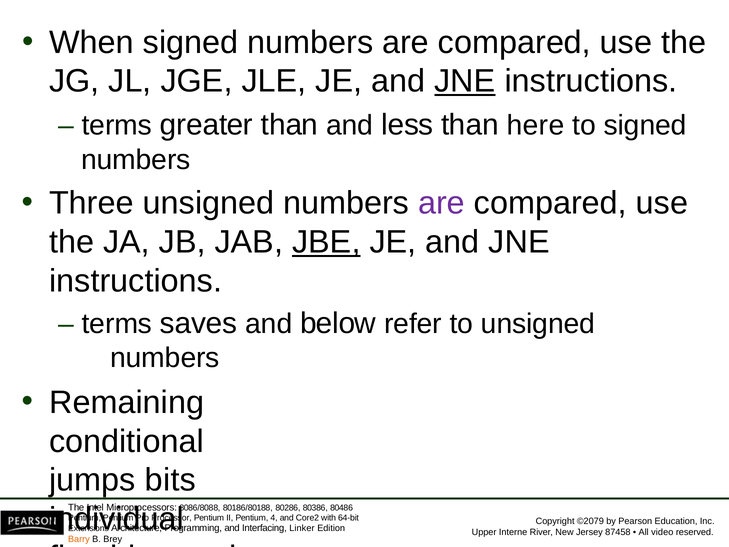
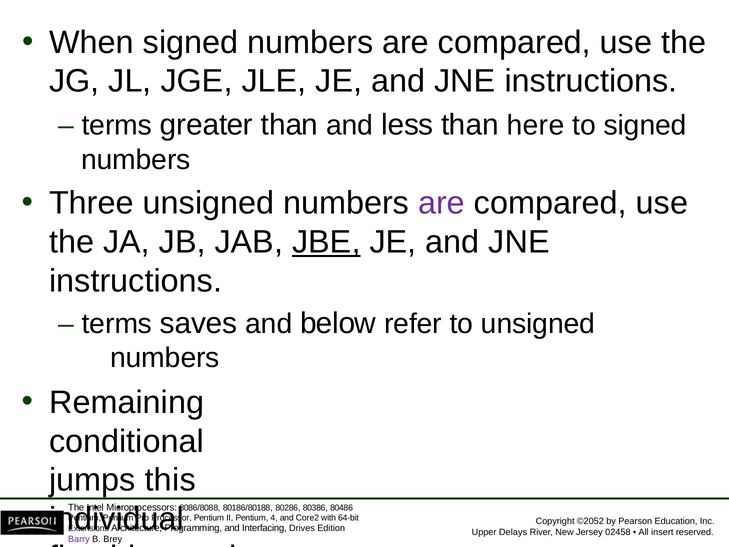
JNE at (465, 81) underline: present -> none
jumps bits: bits -> this
©2079: ©2079 -> ©2052
Linker: Linker -> Drives
Interne: Interne -> Delays
87458: 87458 -> 02458
video: video -> insert
Barry colour: orange -> purple
